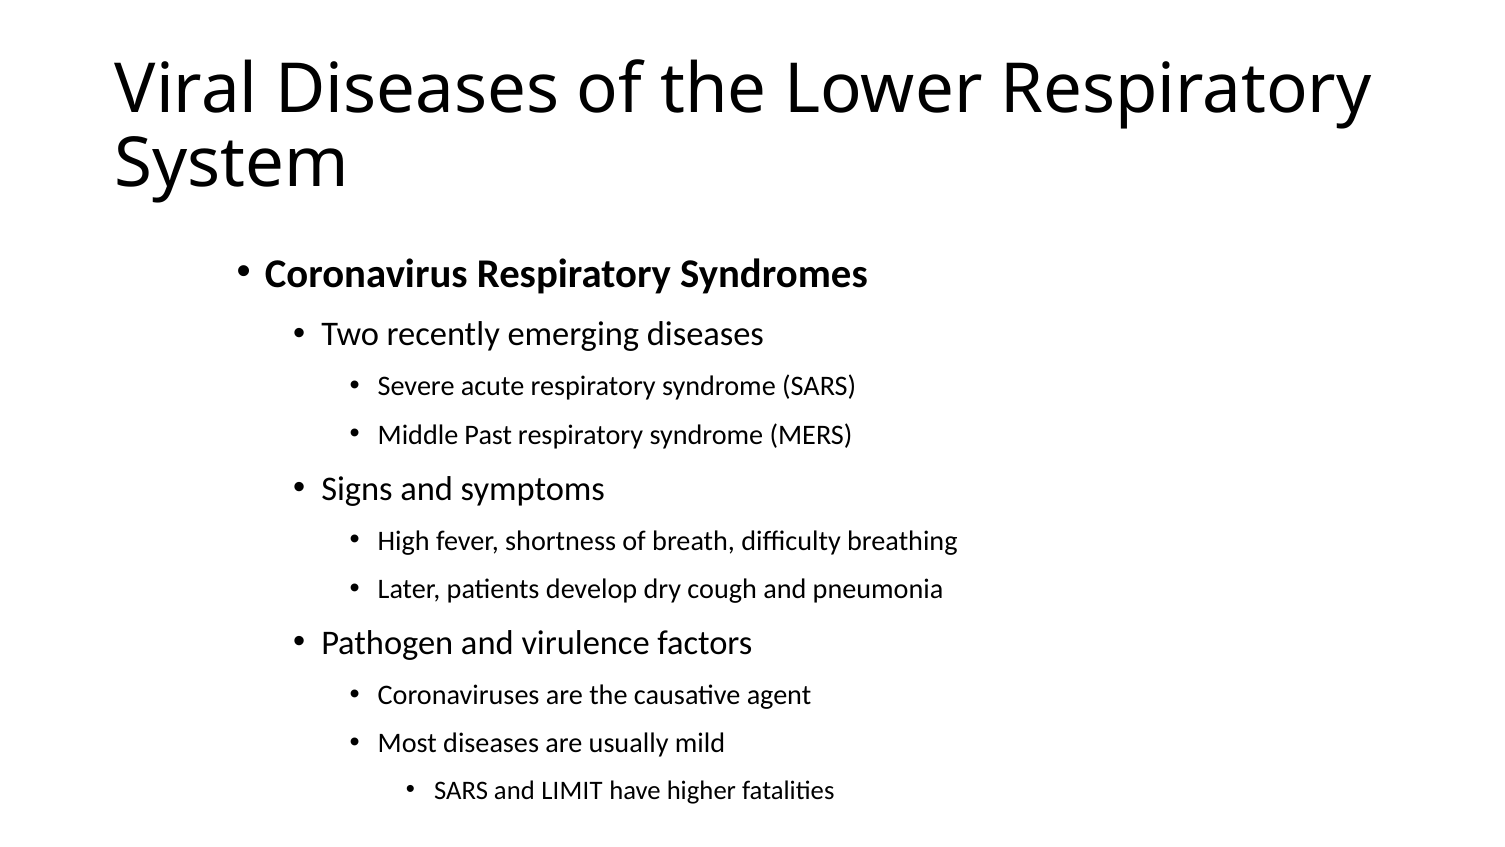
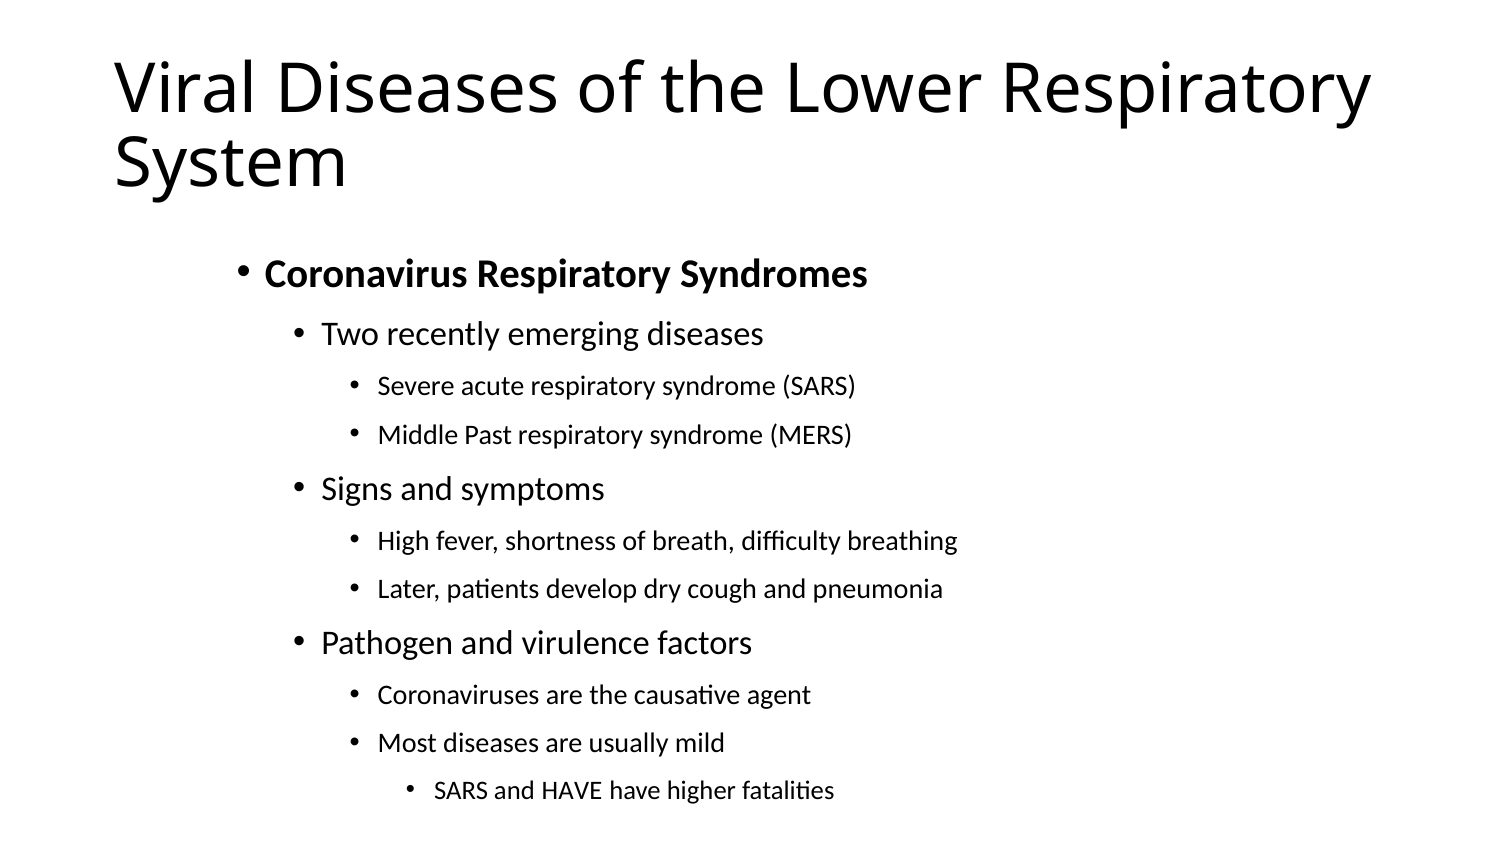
and LIMIT: LIMIT -> HAVE
